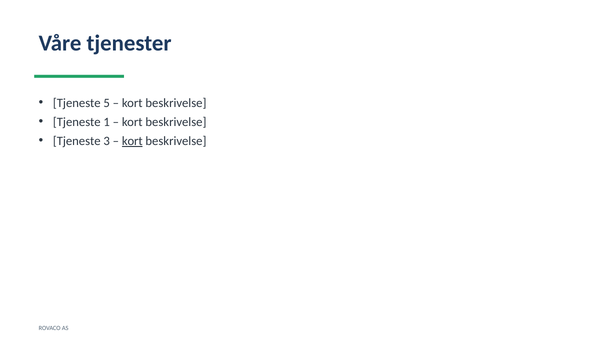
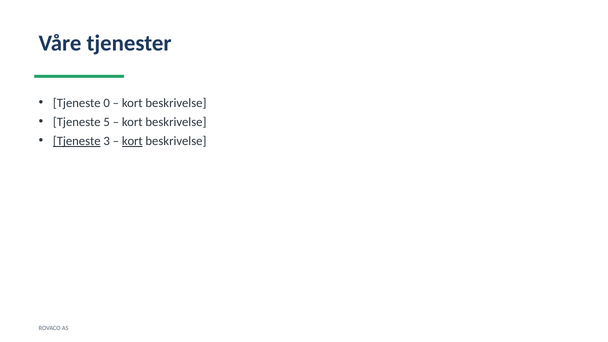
5: 5 -> 0
1: 1 -> 5
Tjeneste at (77, 141) underline: none -> present
